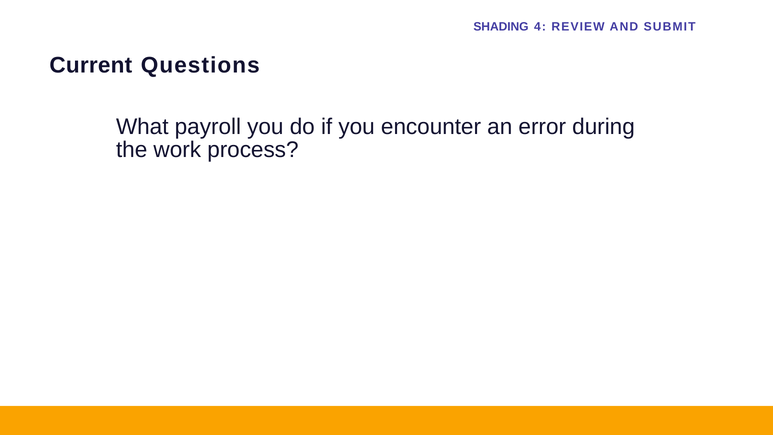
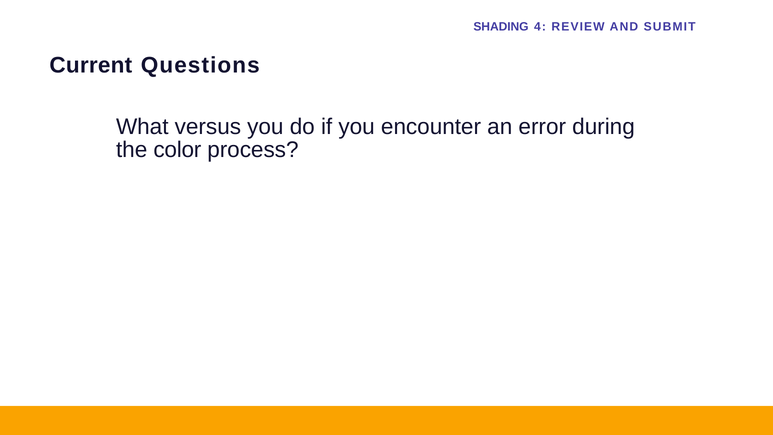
payroll: payroll -> versus
work: work -> color
